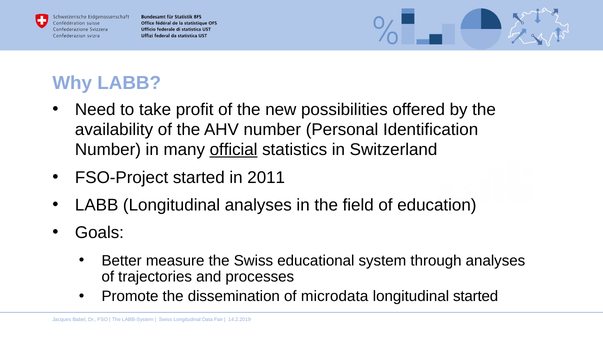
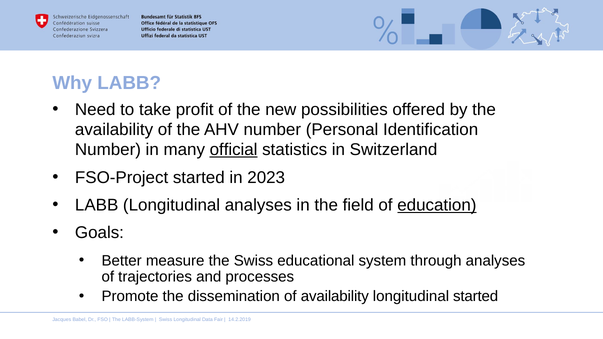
2011: 2011 -> 2023
education underline: none -> present
of microdata: microdata -> availability
